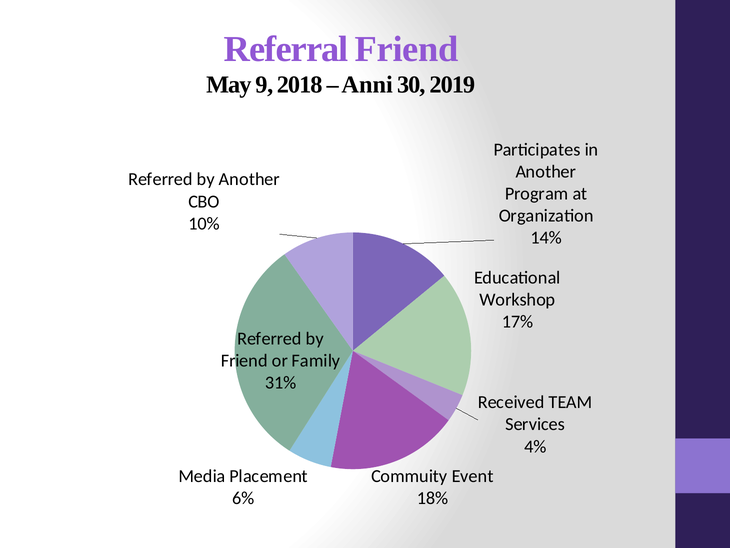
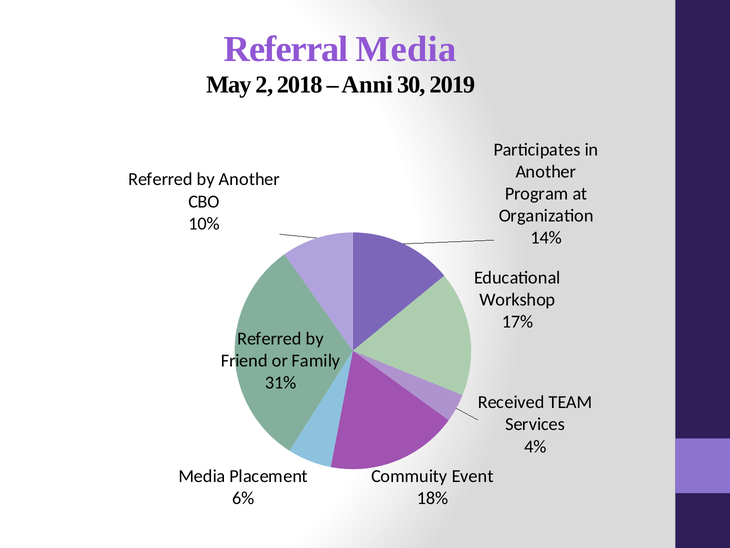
Referral Friend: Friend -> Media
9: 9 -> 2
